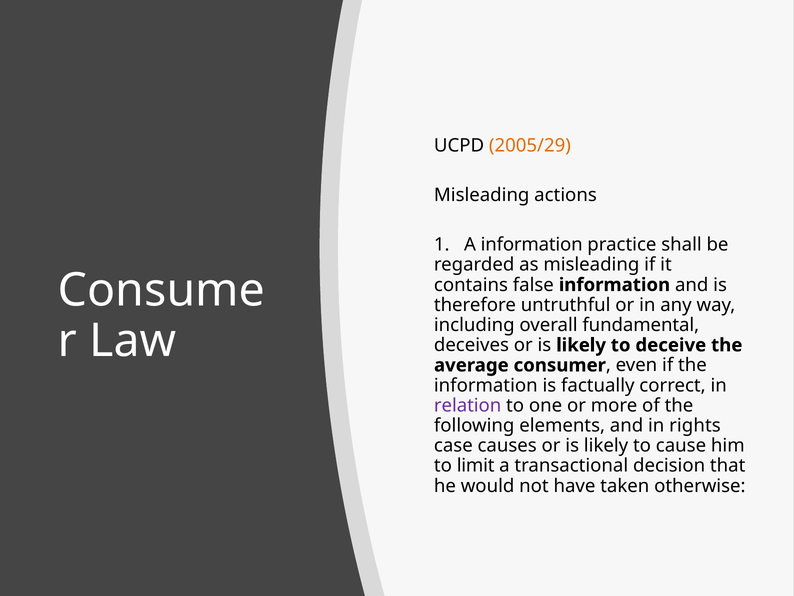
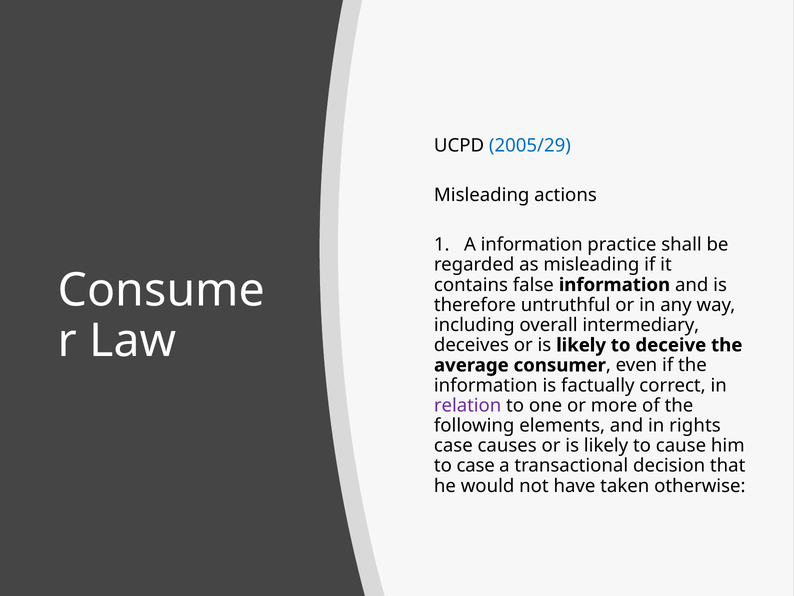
2005/29 colour: orange -> blue
fundamental: fundamental -> intermediary
to limit: limit -> case
